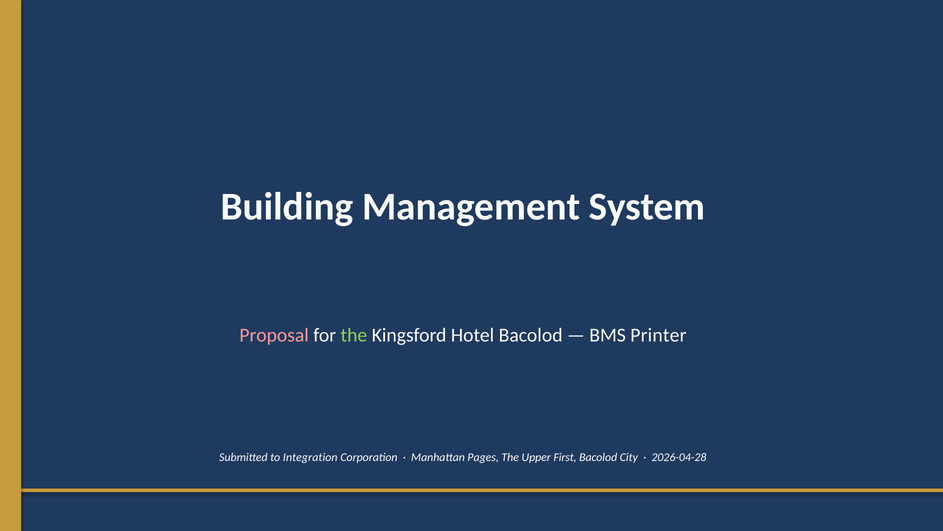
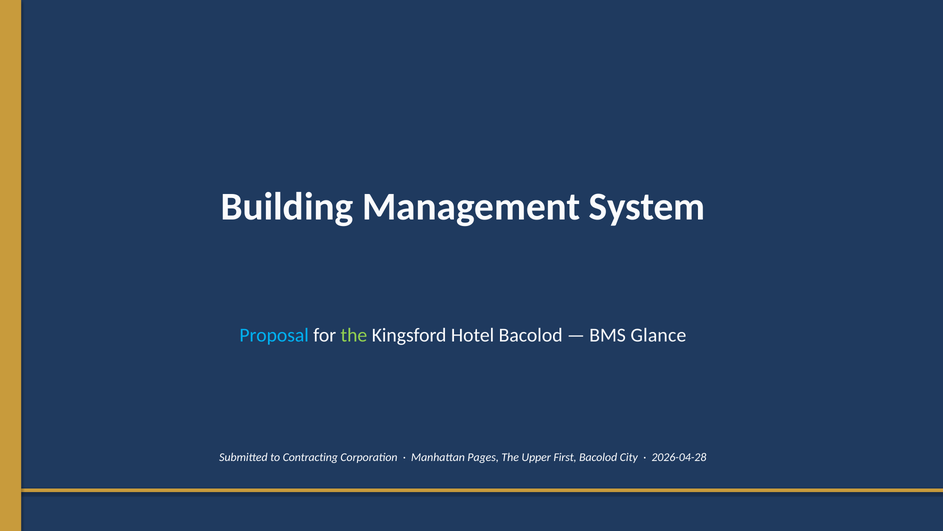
Proposal colour: pink -> light blue
Printer: Printer -> Glance
Integration: Integration -> Contracting
